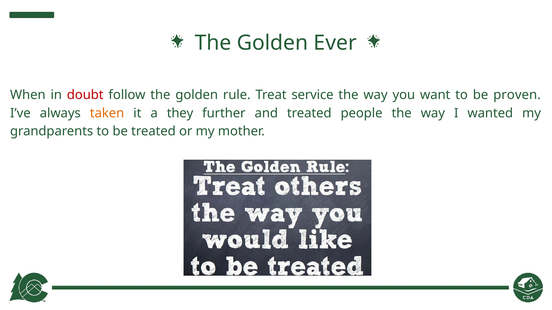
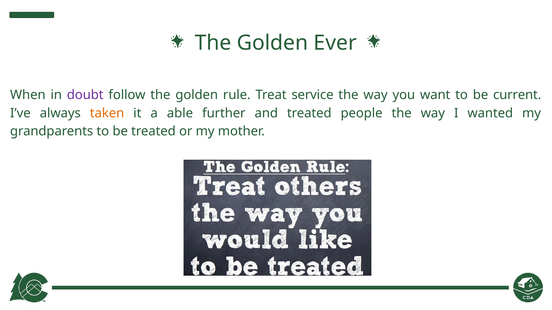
doubt colour: red -> purple
proven: proven -> current
they: they -> able
